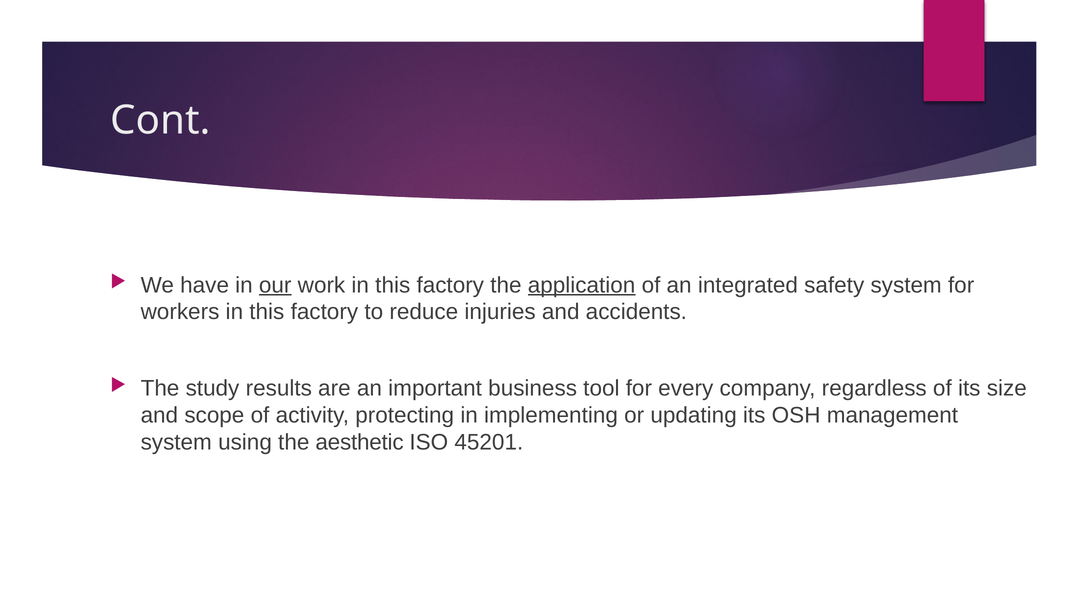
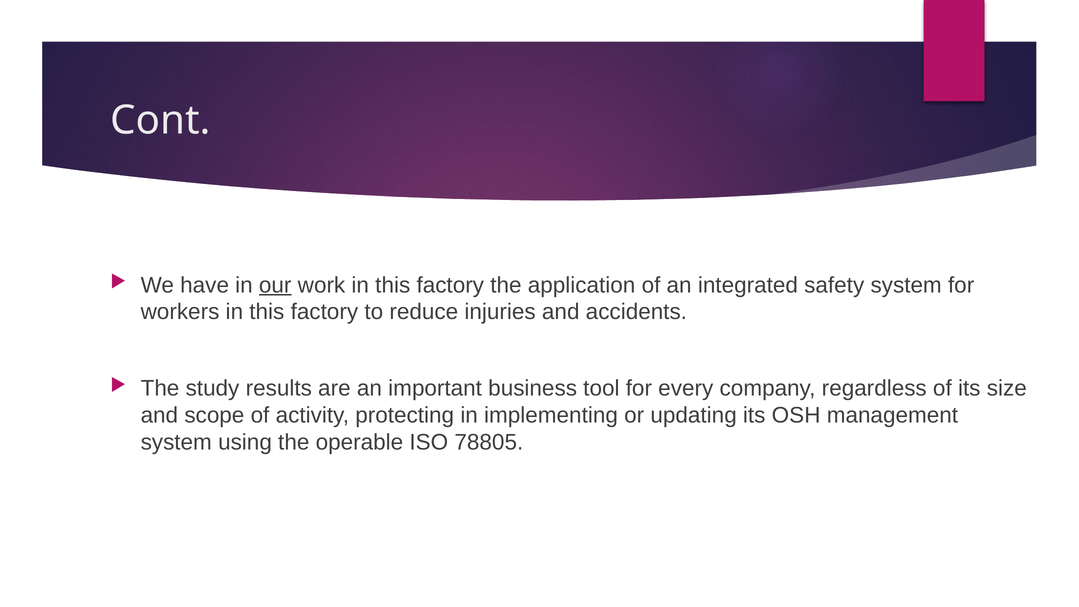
application underline: present -> none
aesthetic: aesthetic -> operable
45201: 45201 -> 78805
